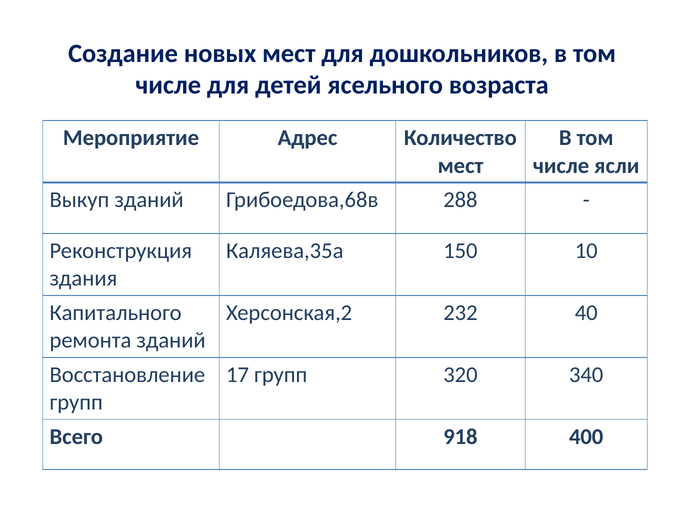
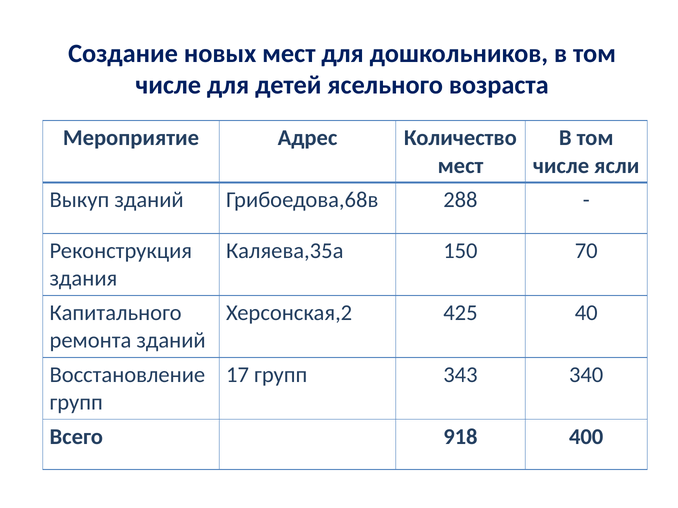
10: 10 -> 70
232: 232 -> 425
320: 320 -> 343
